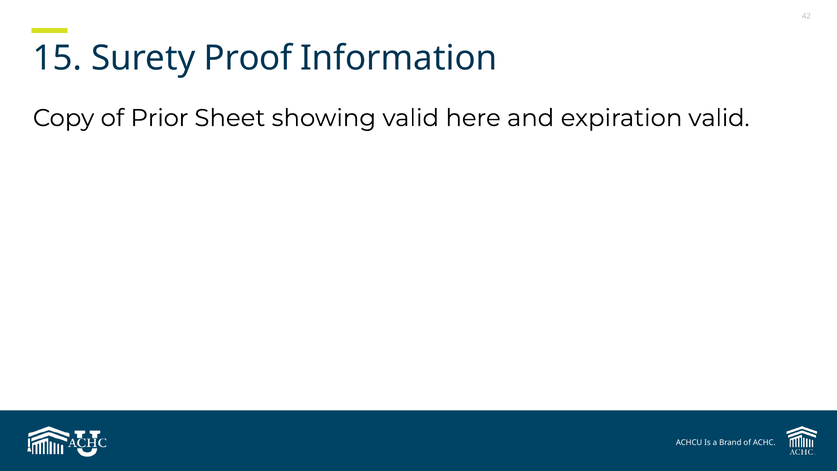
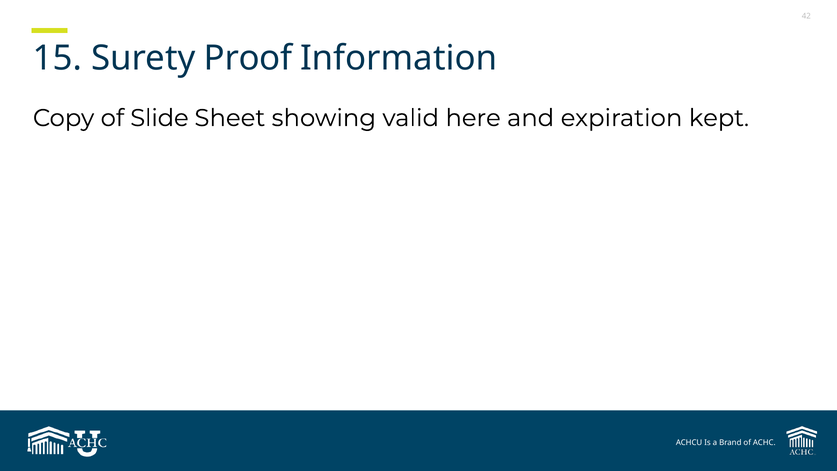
Prior: Prior -> Slide
expiration valid: valid -> kept
